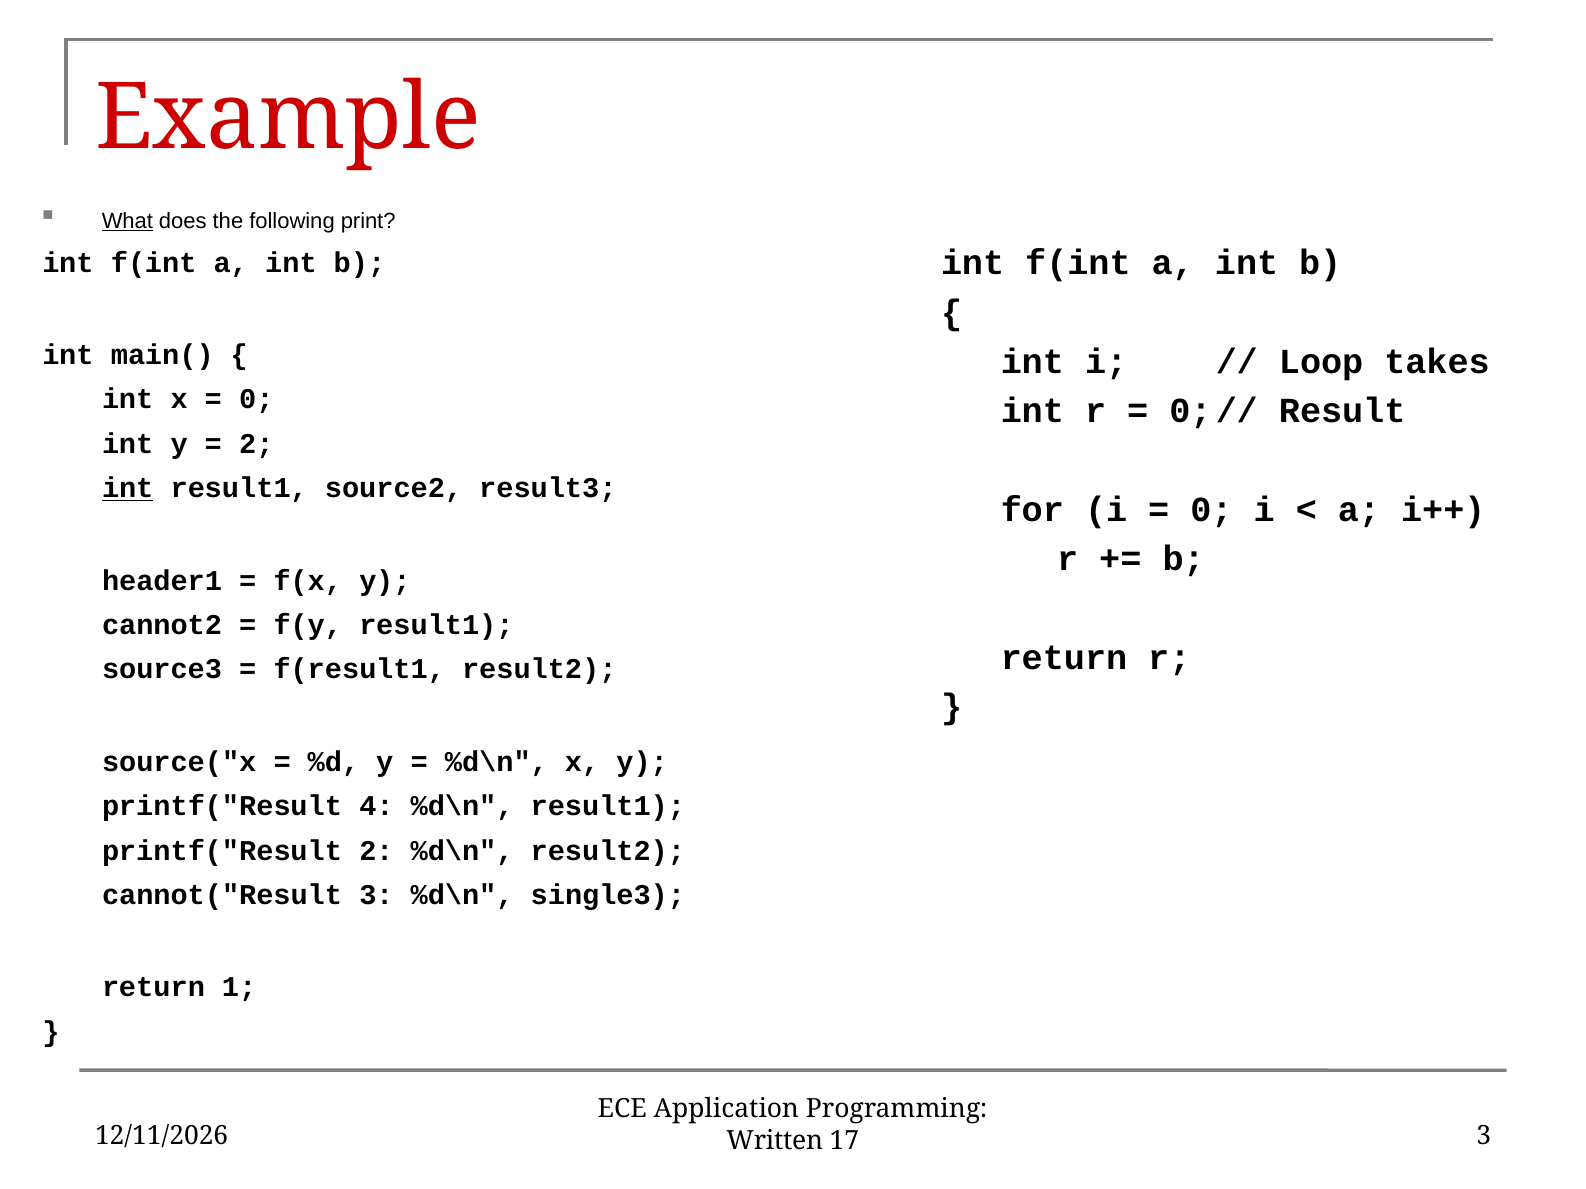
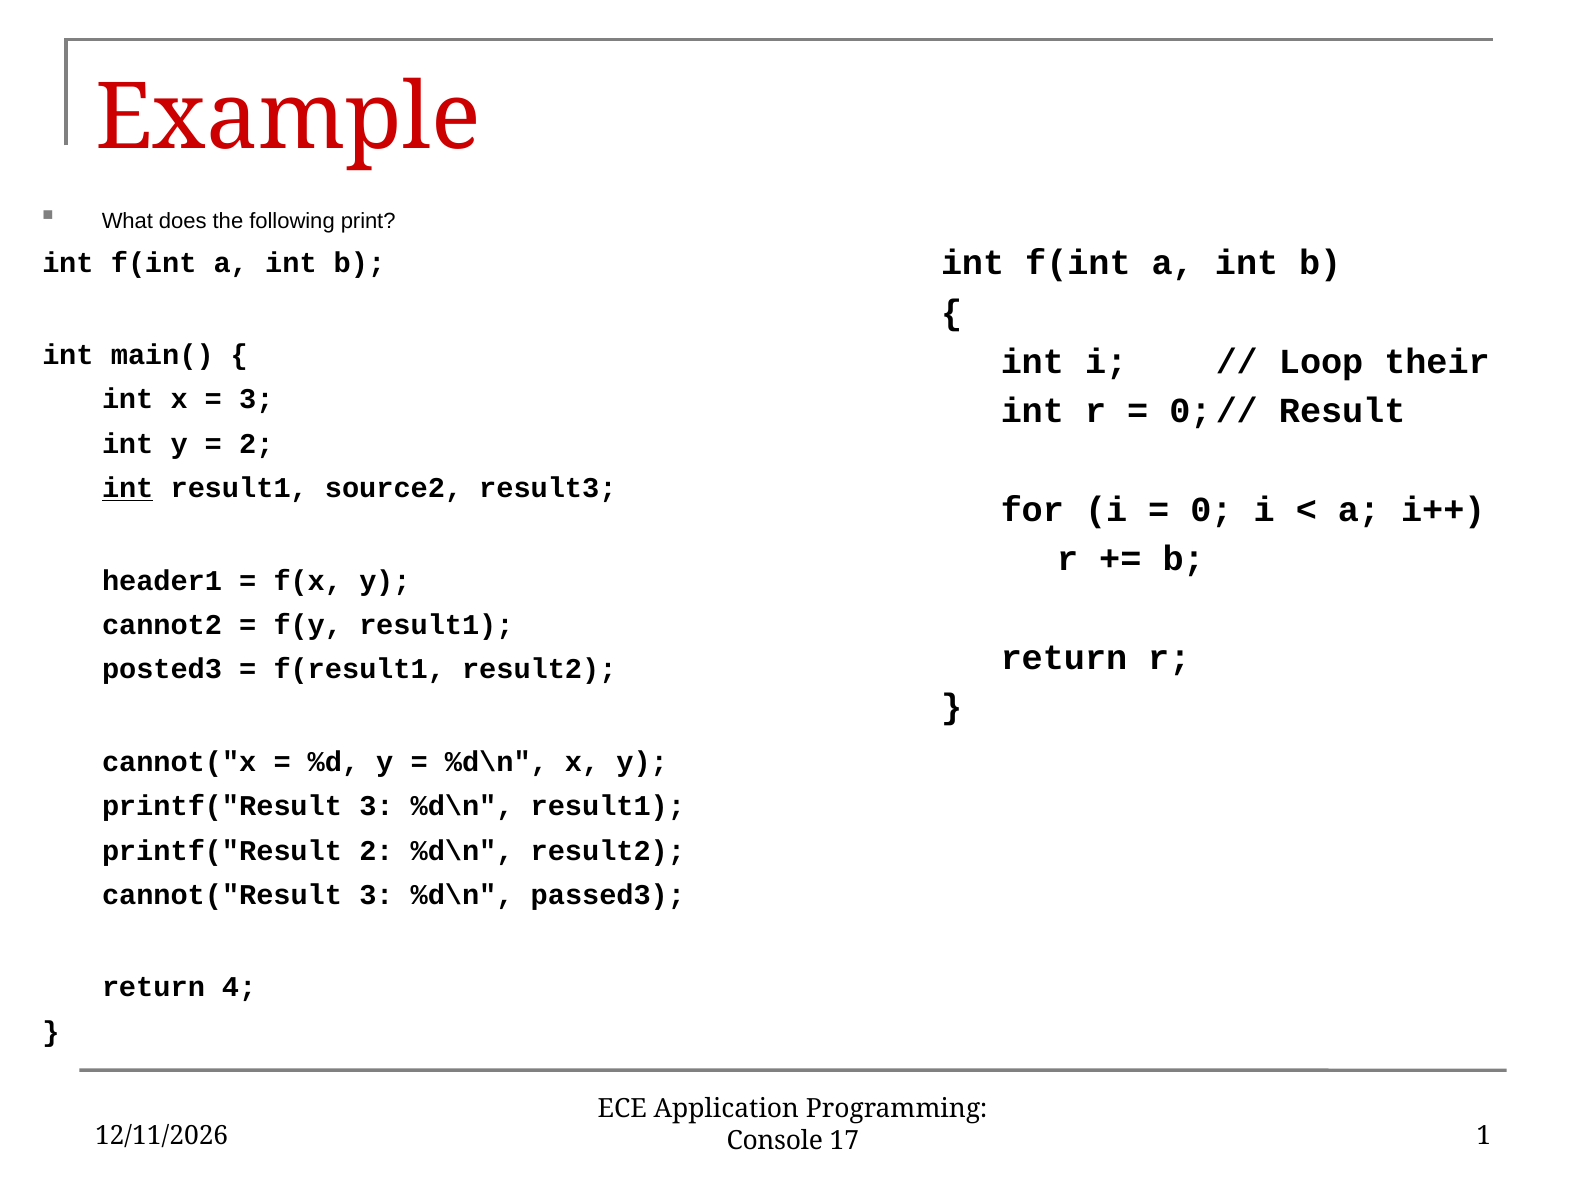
What underline: present -> none
takes: takes -> their
0 at (256, 400): 0 -> 3
source3: source3 -> posted3
source("x: source("x -> cannot("x
printf("Result 4: 4 -> 3
single3: single3 -> passed3
1: 1 -> 4
Written: Written -> Console
17 3: 3 -> 1
